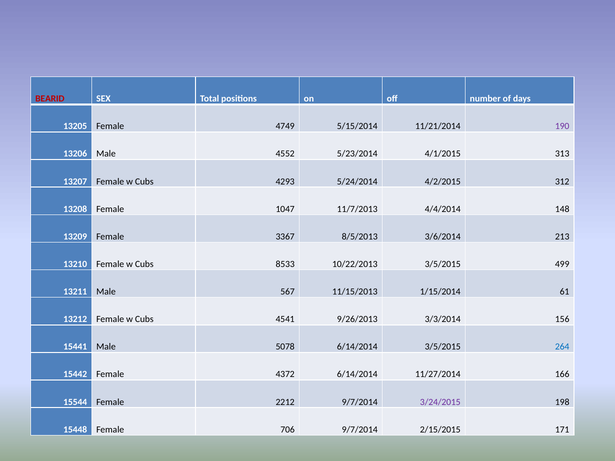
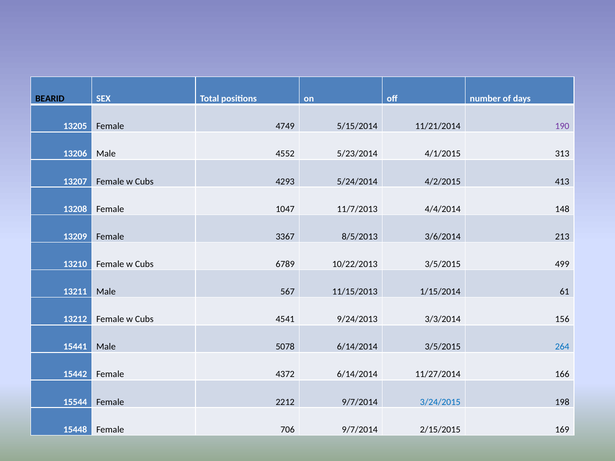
BEARID colour: red -> black
312: 312 -> 413
8533: 8533 -> 6789
9/26/2013: 9/26/2013 -> 9/24/2013
3/24/2015 colour: purple -> blue
171: 171 -> 169
